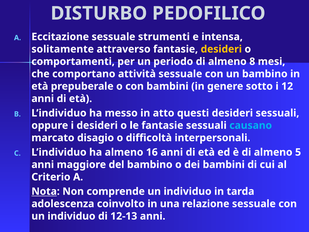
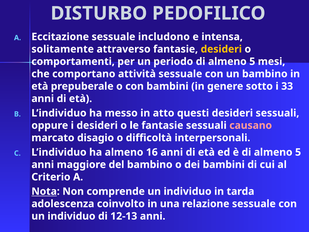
strumenti: strumenti -> includono
periodo di almeno 8: 8 -> 5
12: 12 -> 33
causano colour: light blue -> pink
